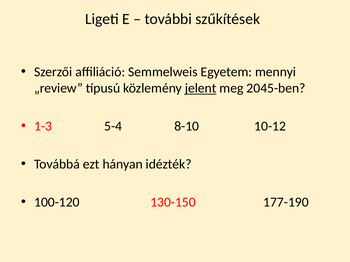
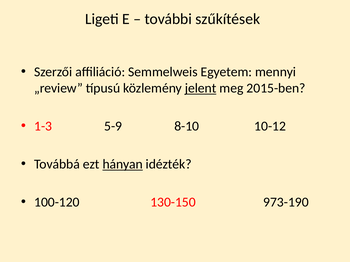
2045-ben: 2045-ben -> 2015-ben
5-4: 5-4 -> 5-9
hányan underline: none -> present
177-190: 177-190 -> 973-190
